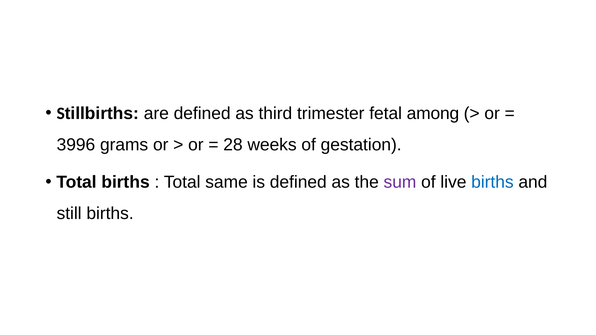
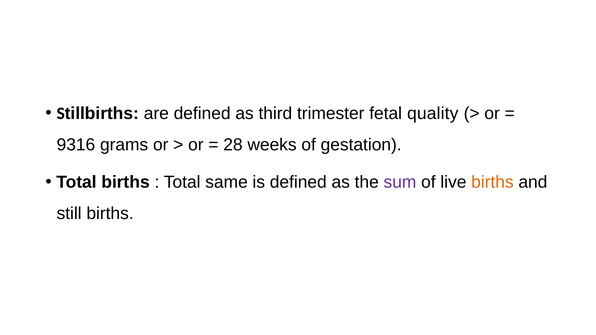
among: among -> quality
3996: 3996 -> 9316
births at (492, 182) colour: blue -> orange
